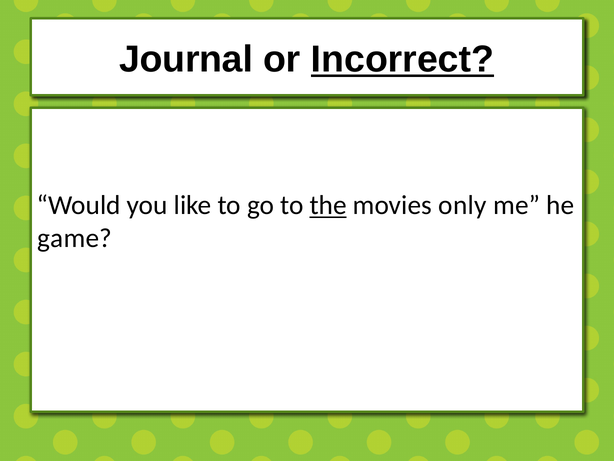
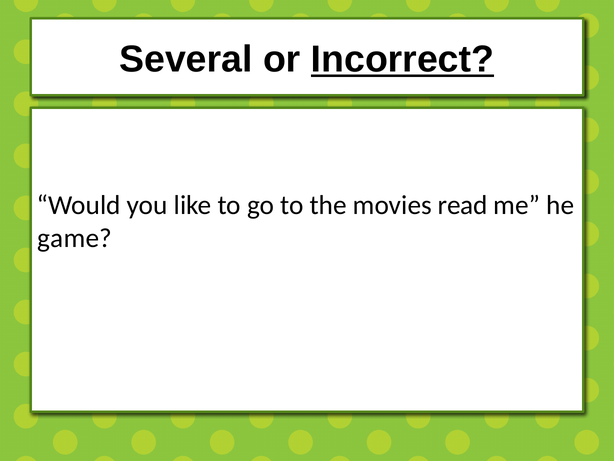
Journal: Journal -> Several
the underline: present -> none
only: only -> read
